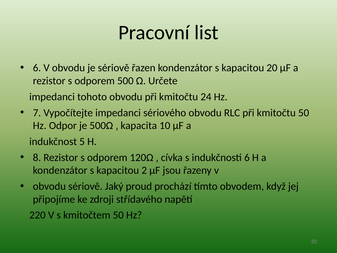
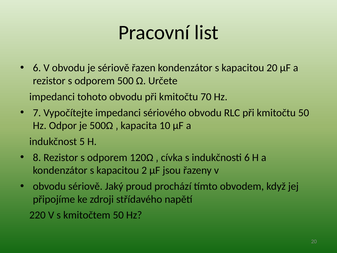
24: 24 -> 70
